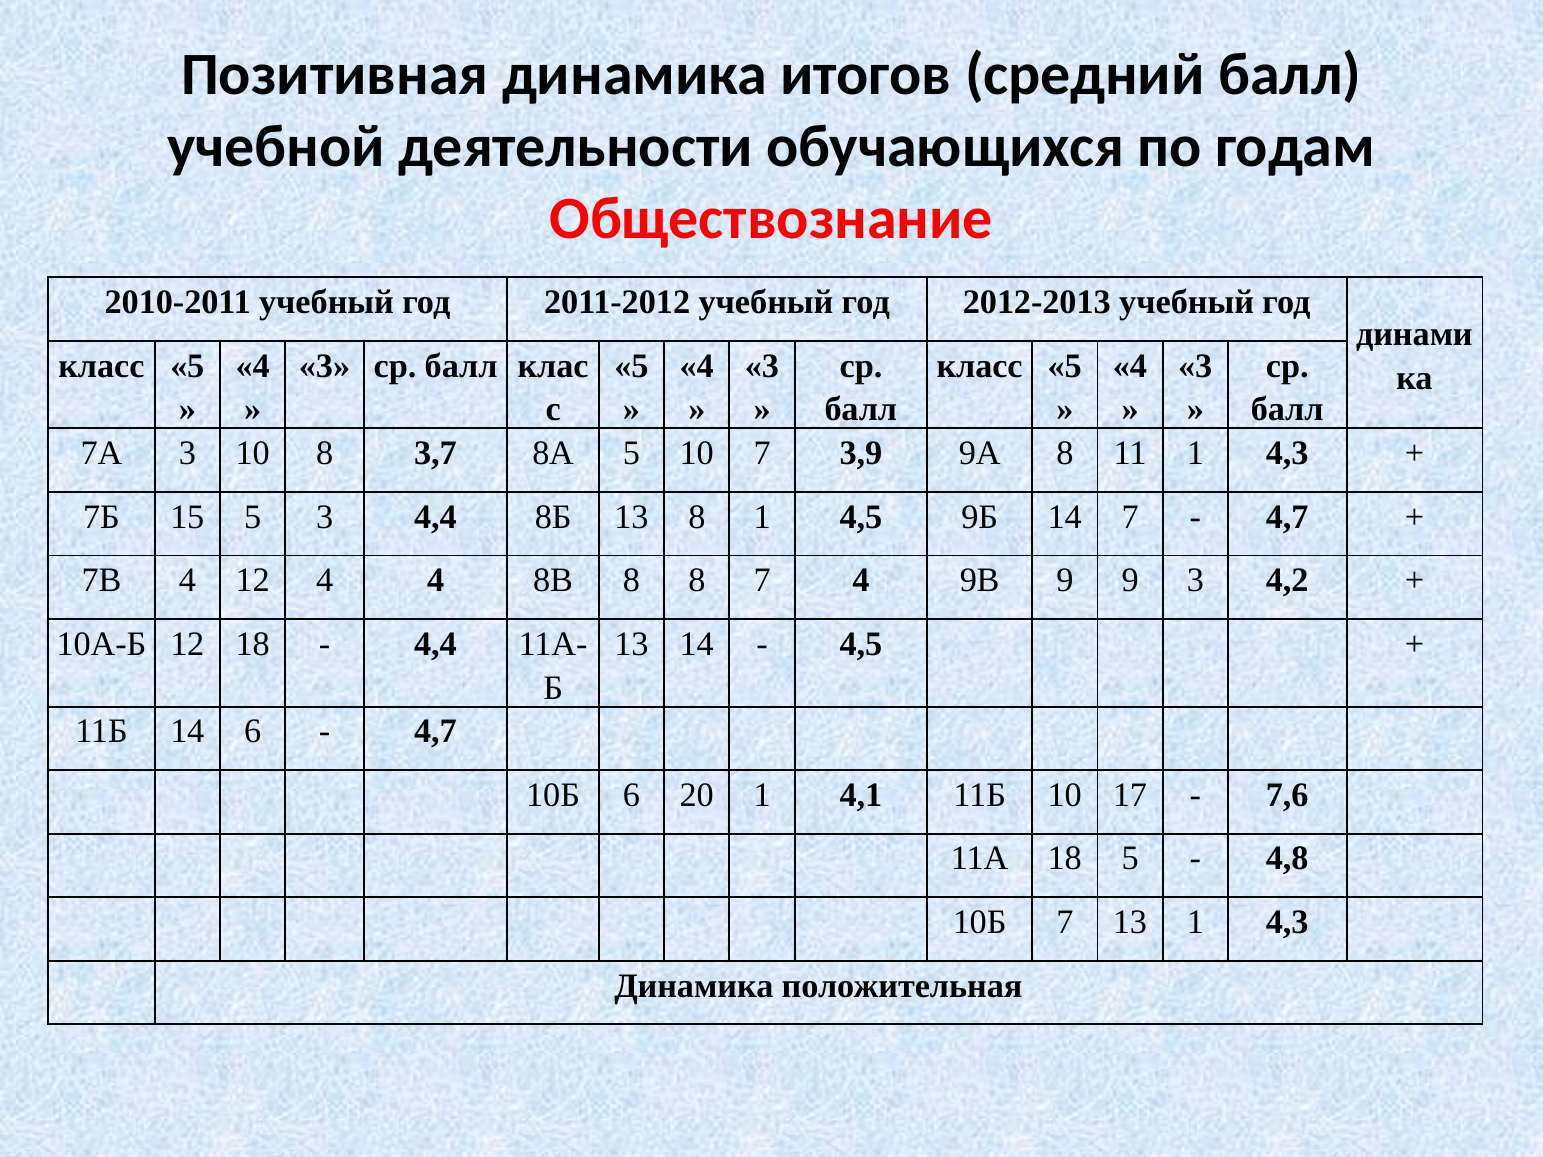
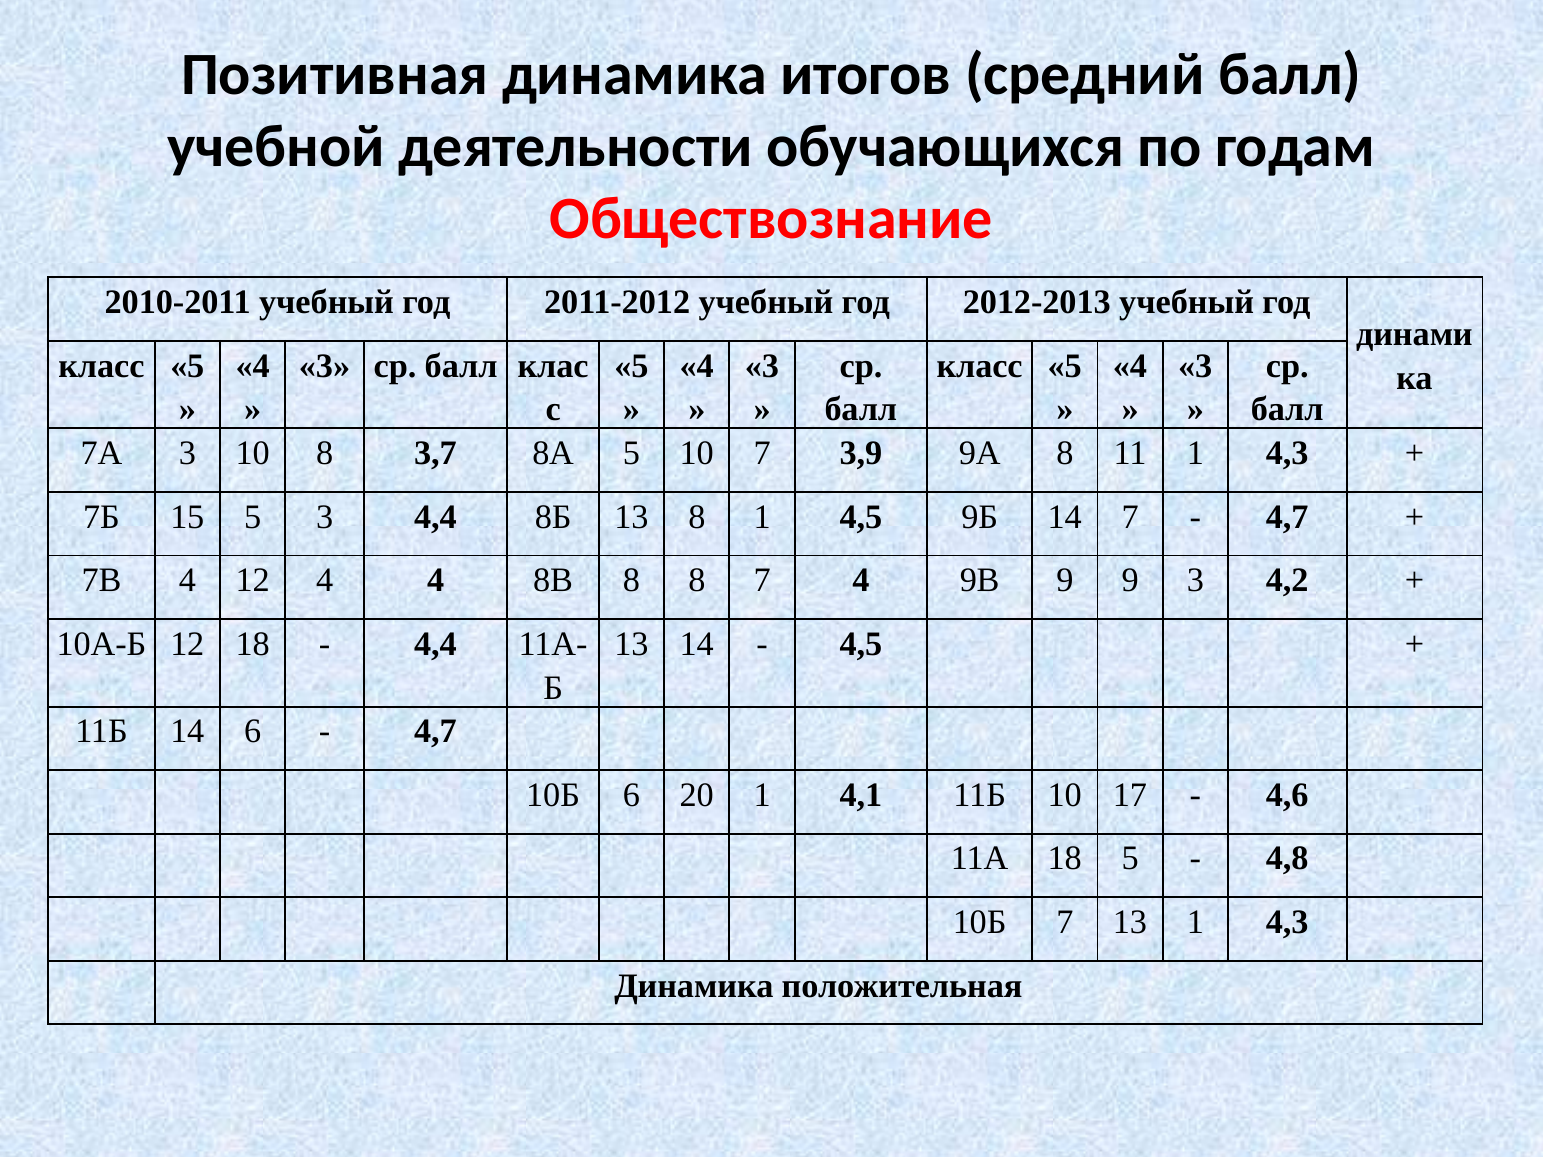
7,6: 7,6 -> 4,6
